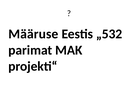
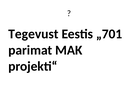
Määruse: Määruse -> Tegevust
„532: „532 -> „701
